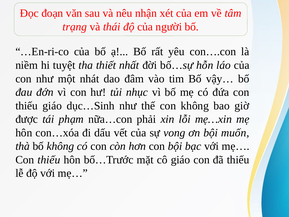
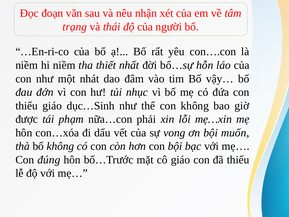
hi tuyệt: tuyệt -> niềm
thiếu at (49, 160): thiếu -> đúng
